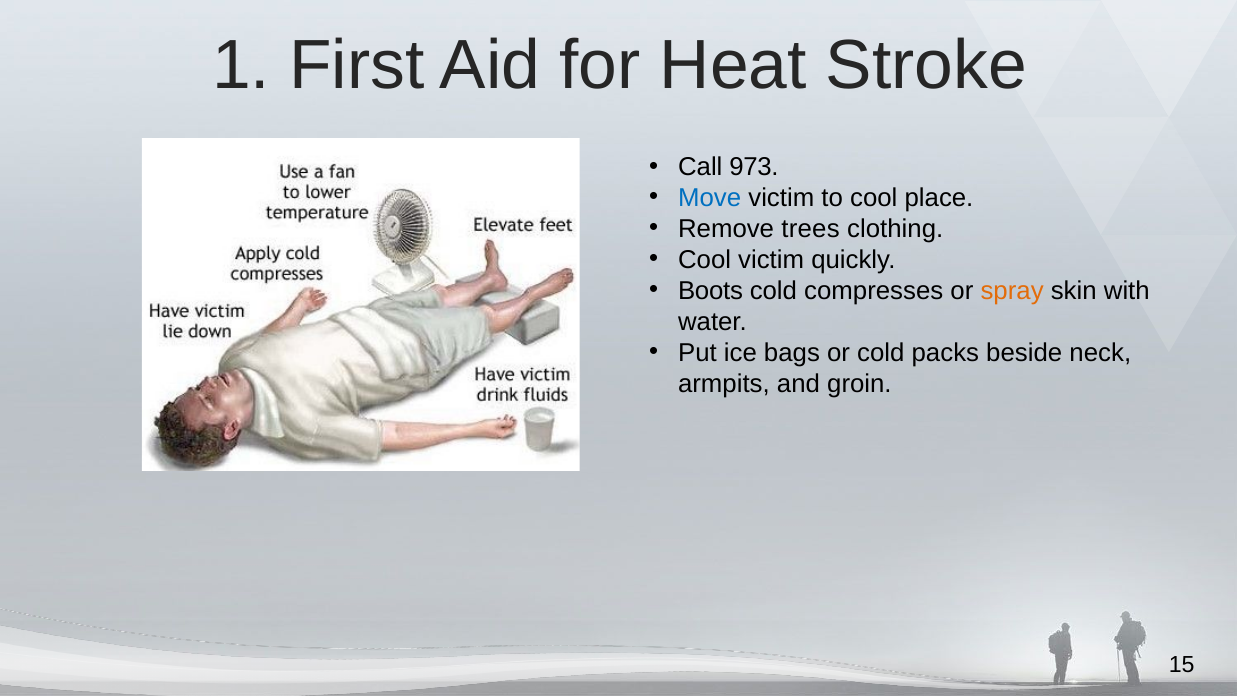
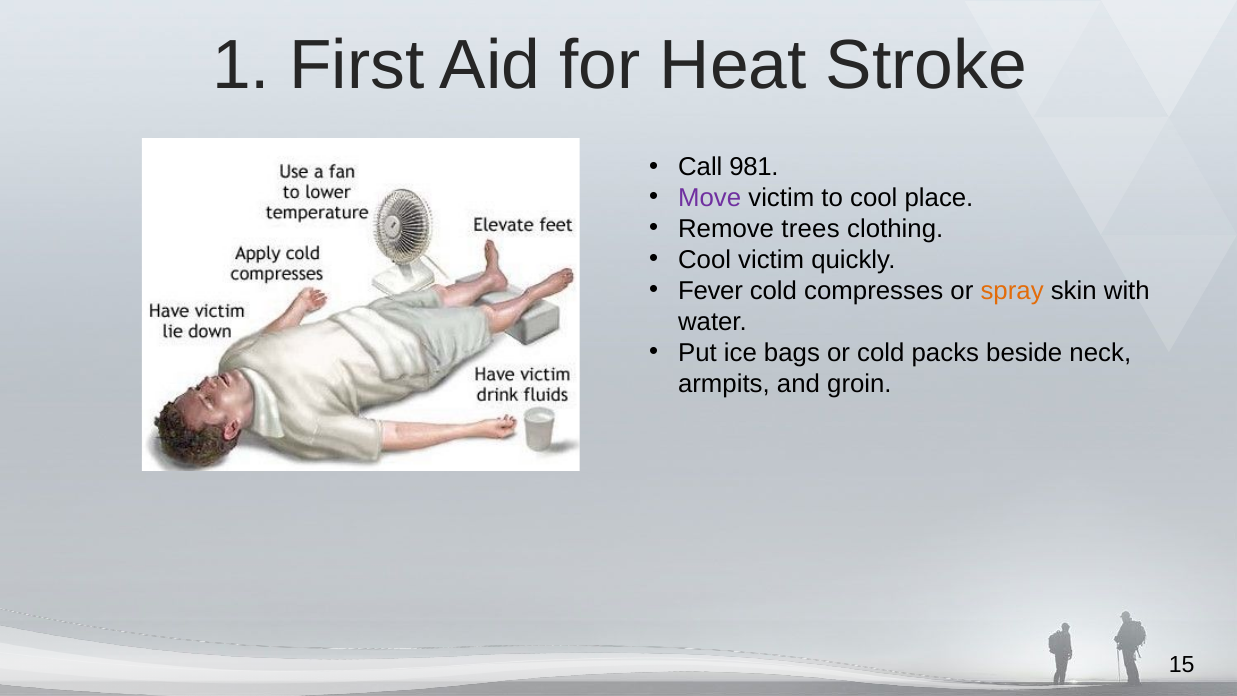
973: 973 -> 981
Move colour: blue -> purple
Boots: Boots -> Fever
